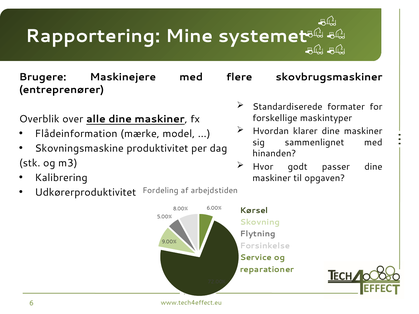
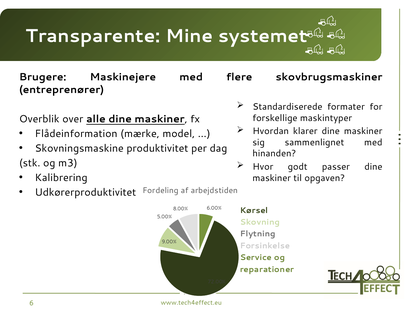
Rapportering: Rapportering -> Transparente
